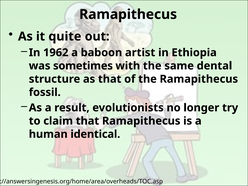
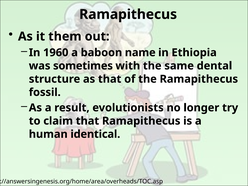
quite: quite -> them
1962: 1962 -> 1960
artist: artist -> name
